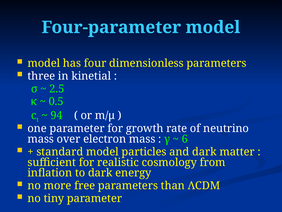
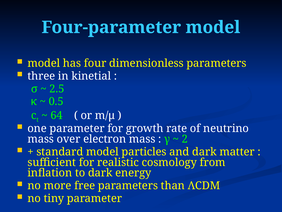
94: 94 -> 64
6: 6 -> 2
